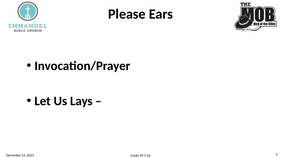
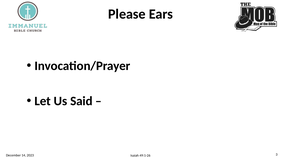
Lays: Lays -> Said
